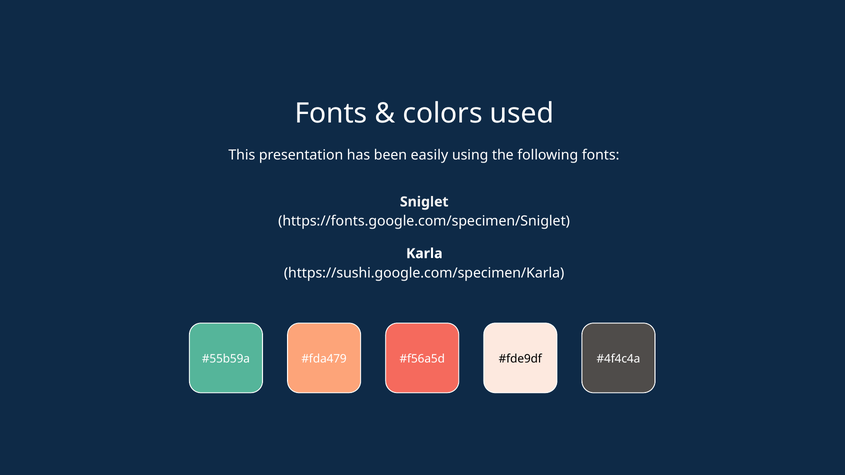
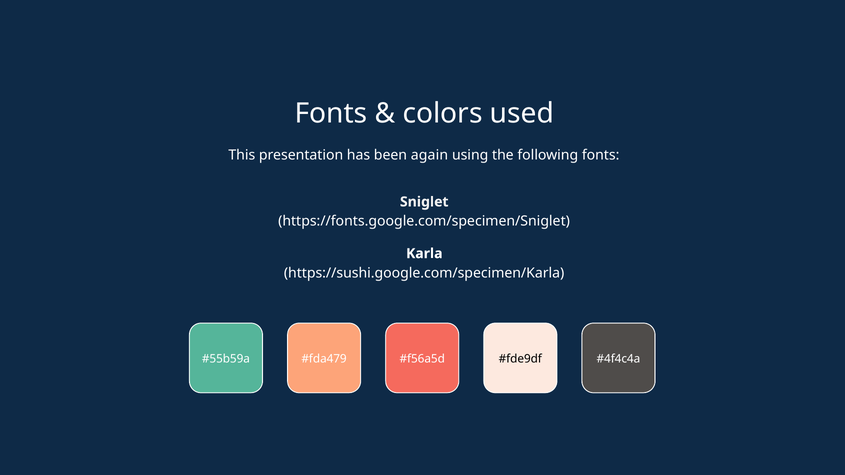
easily: easily -> again
